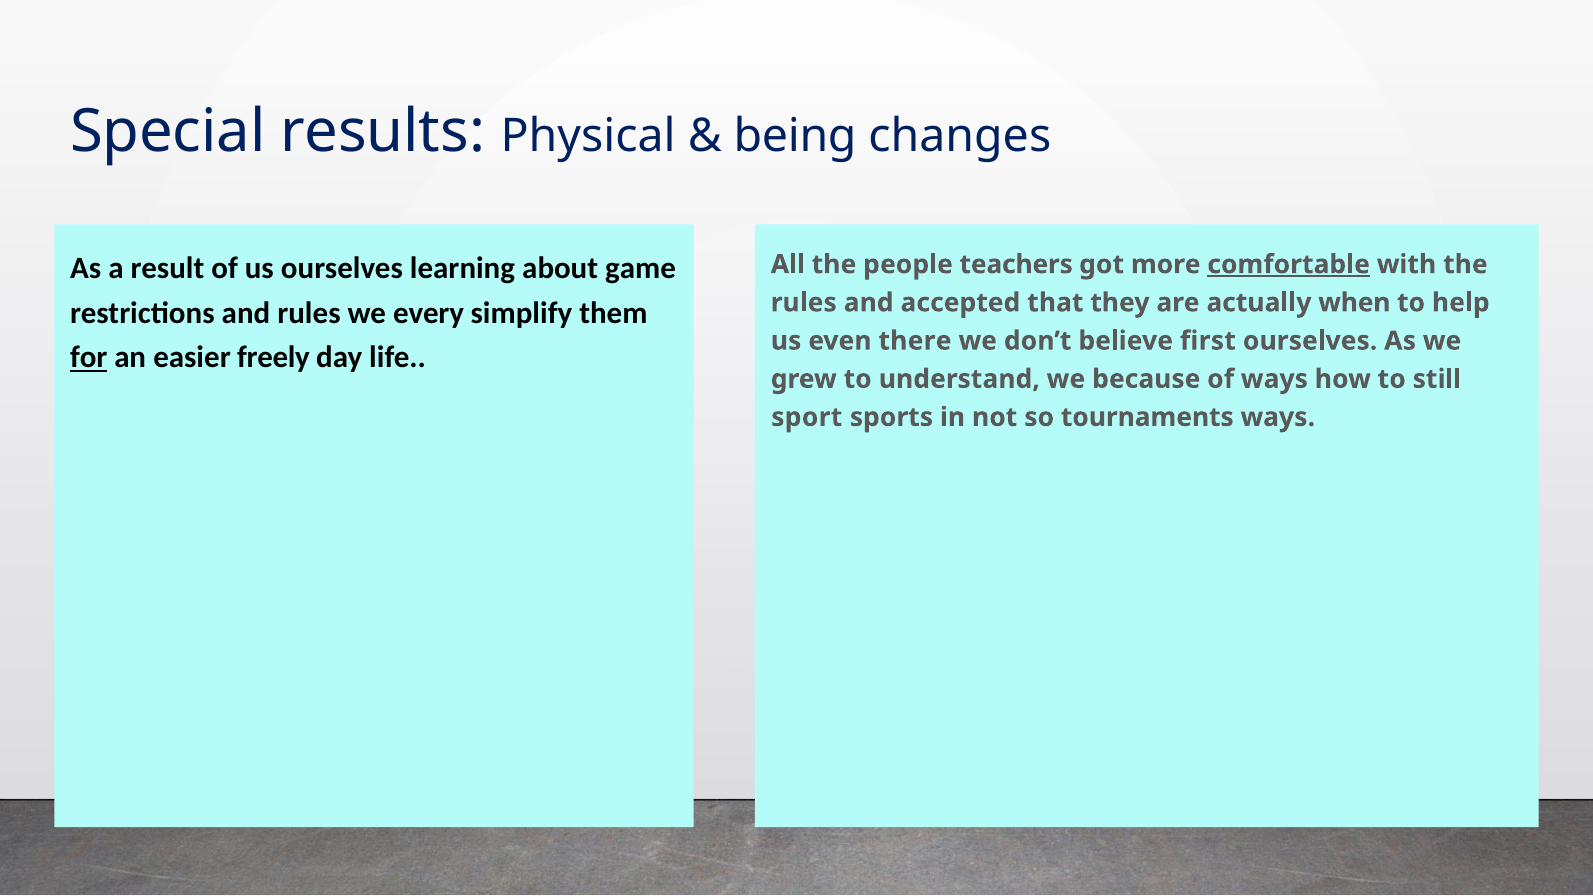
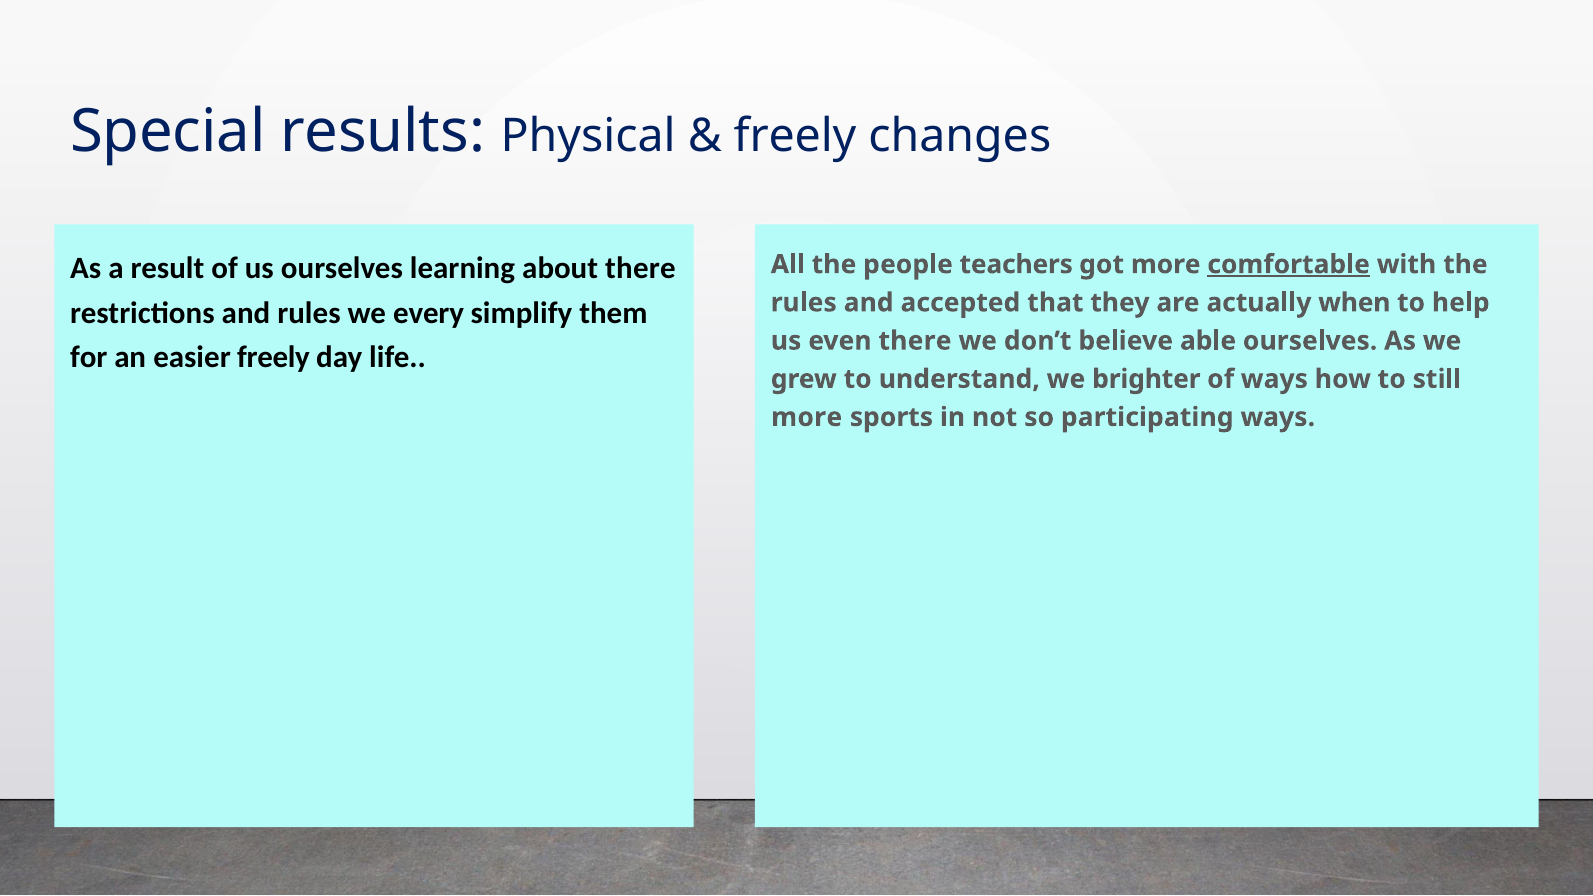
being at (795, 136): being -> freely
about game: game -> there
first: first -> able
for underline: present -> none
because: because -> brighter
sport at (807, 417): sport -> more
tournaments: tournaments -> participating
